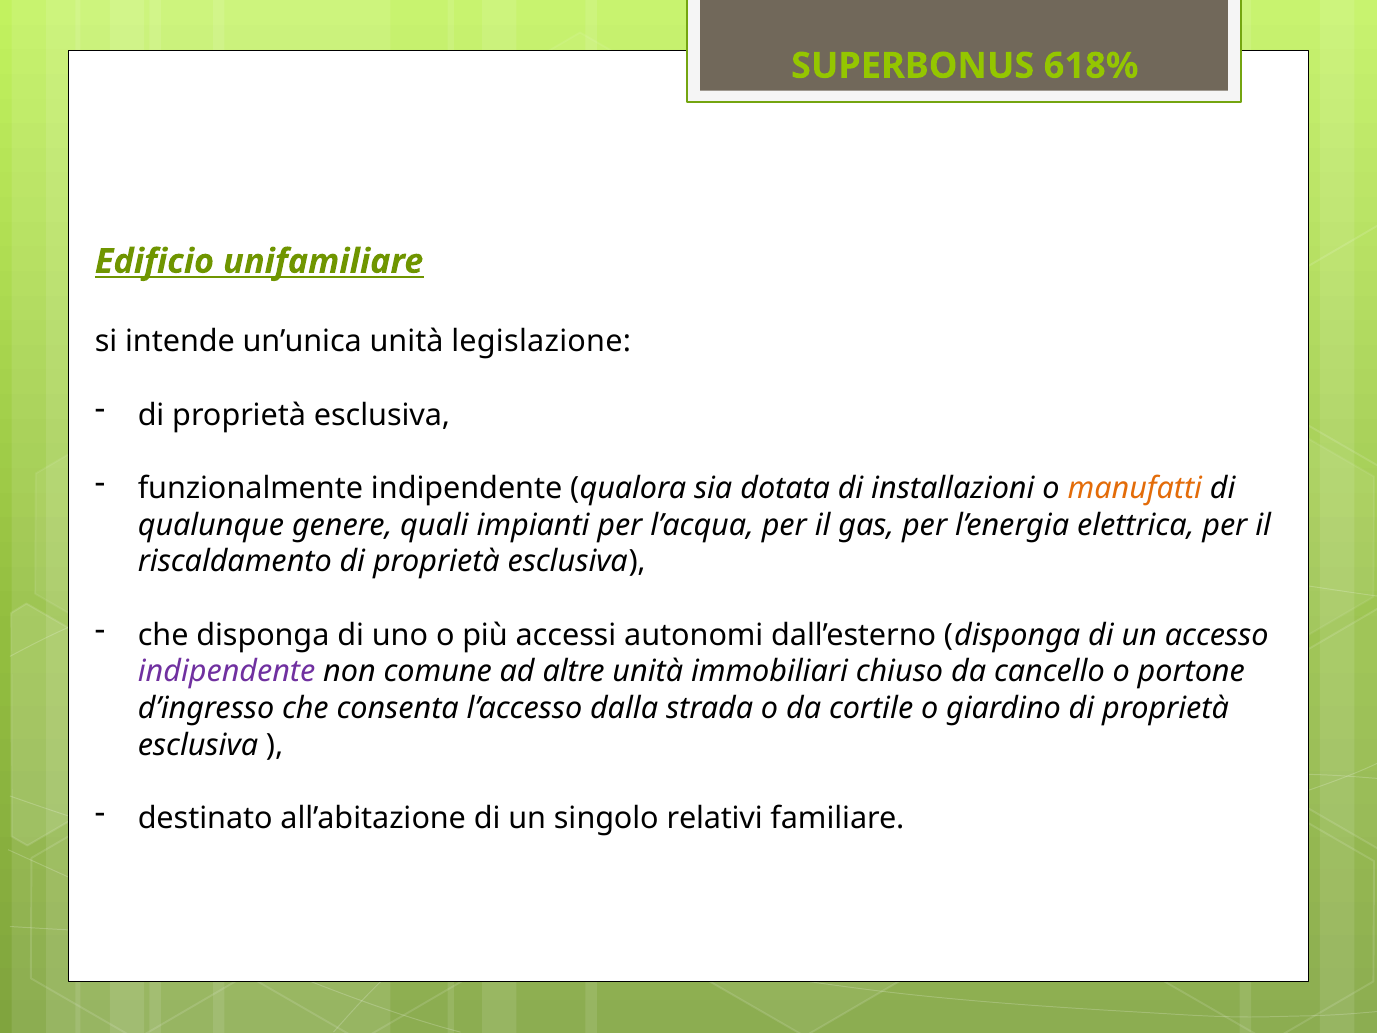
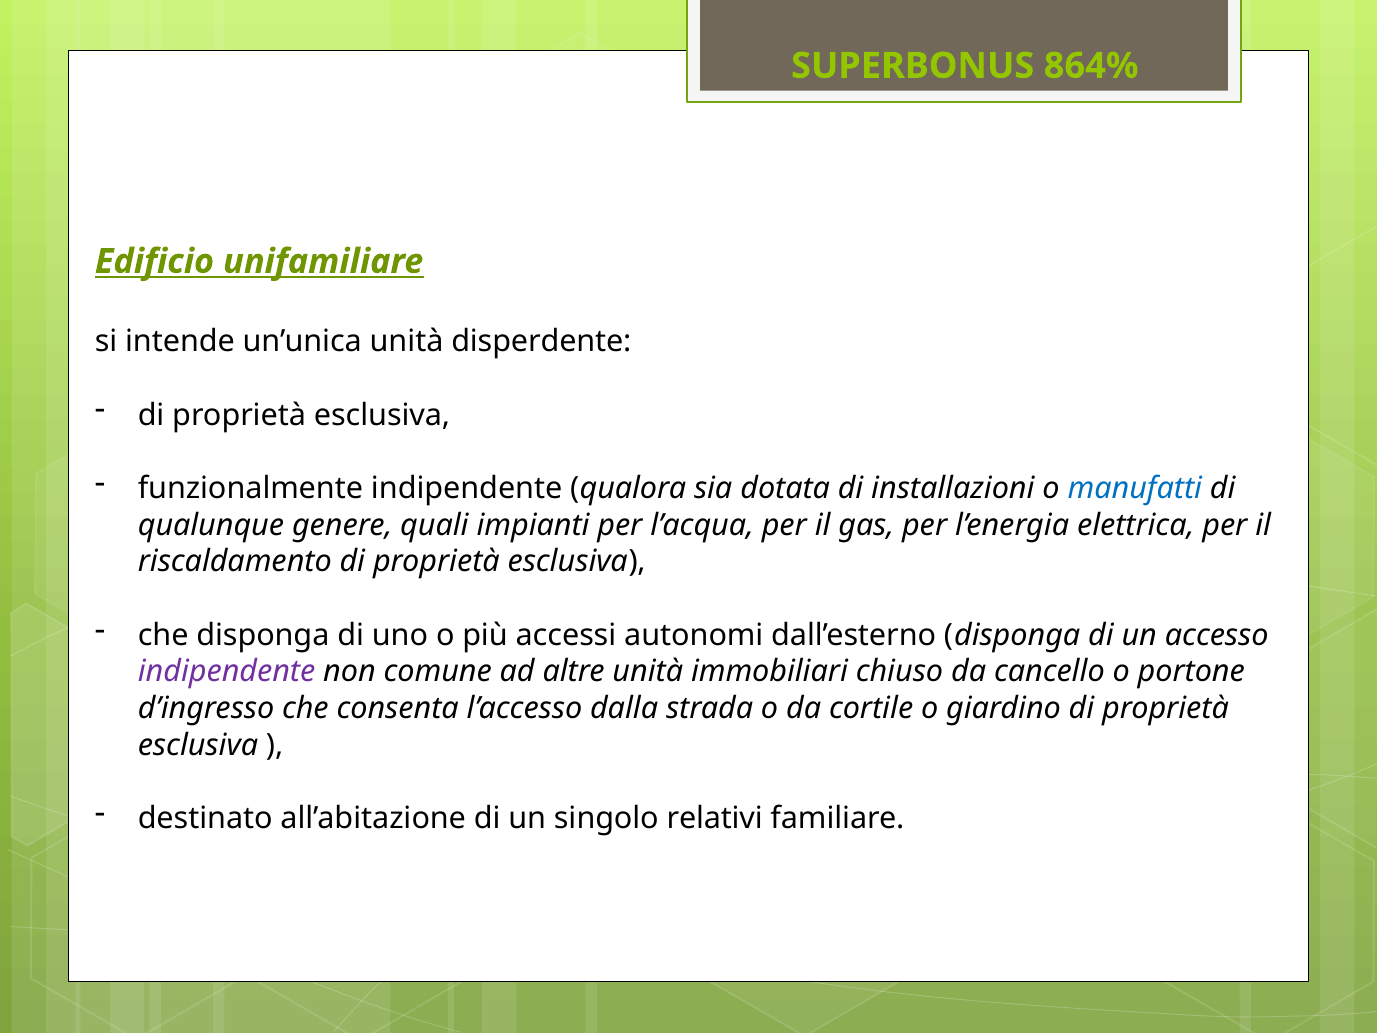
618%: 618% -> 864%
legislazione: legislazione -> disperdente
manufatti colour: orange -> blue
